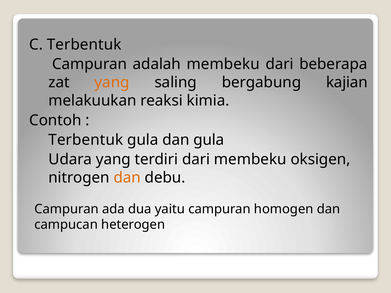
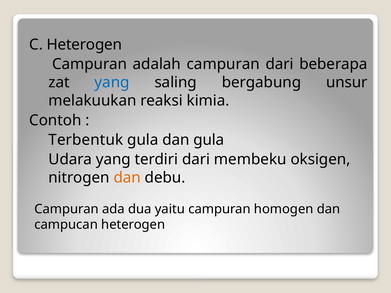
C Terbentuk: Terbentuk -> Heterogen
adalah membeku: membeku -> campuran
yang at (112, 83) colour: orange -> blue
kajian: kajian -> unsur
